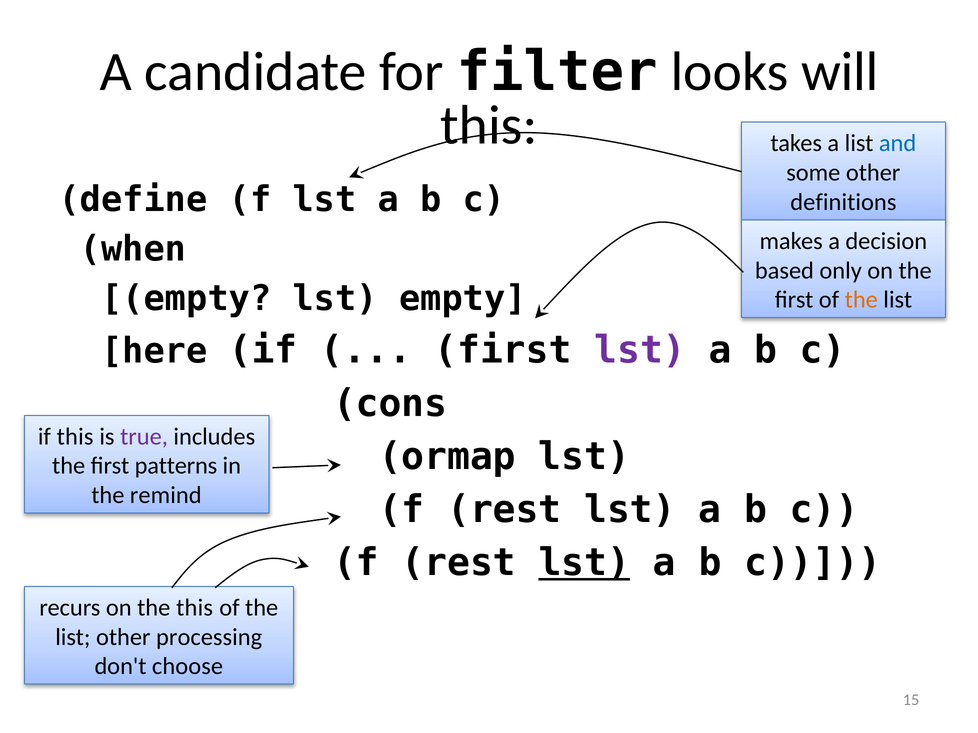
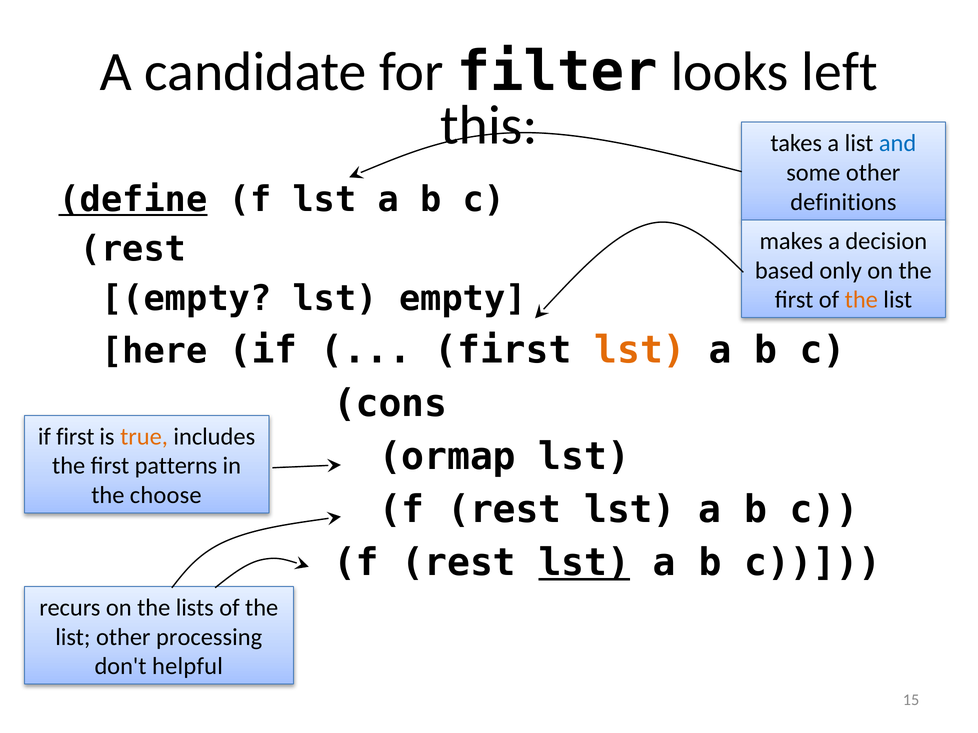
will: will -> left
define underline: none -> present
when at (133, 249): when -> rest
lst at (640, 351) colour: purple -> orange
if this: this -> first
true colour: purple -> orange
remind: remind -> choose
the this: this -> lists
choose: choose -> helpful
